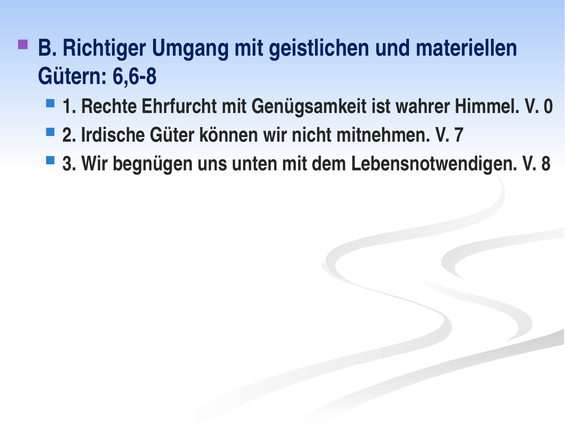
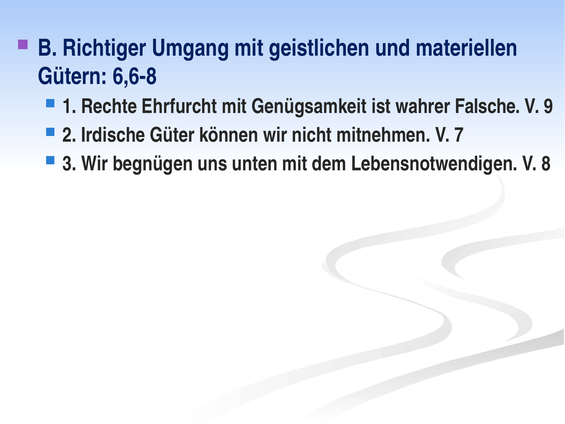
Himmel: Himmel -> Falsche
0: 0 -> 9
